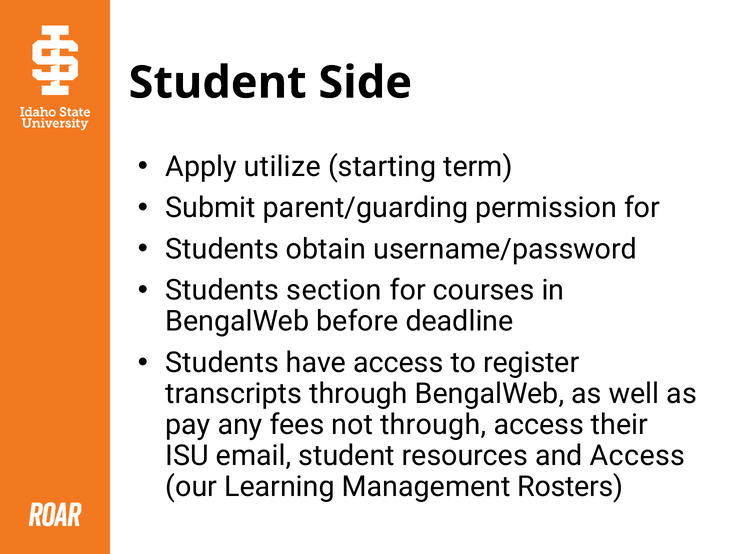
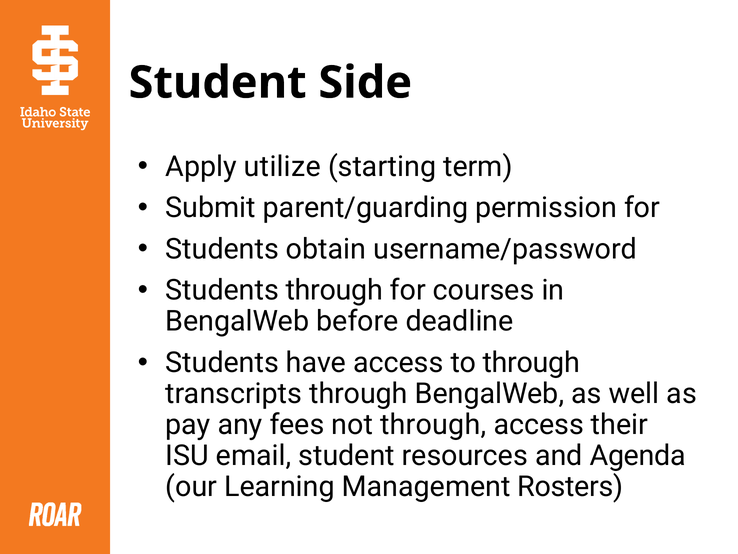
Students section: section -> through
to register: register -> through
and Access: Access -> Agenda
